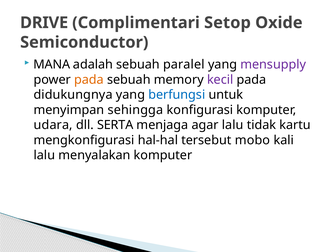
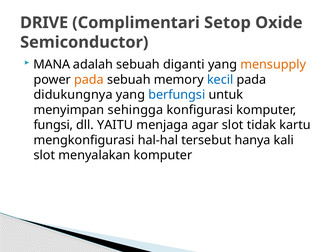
paralel: paralel -> diganti
mensupply colour: purple -> orange
kecil colour: purple -> blue
udara: udara -> fungsi
SERTA: SERTA -> YAITU
agar lalu: lalu -> slot
mobo: mobo -> hanya
lalu at (44, 155): lalu -> slot
